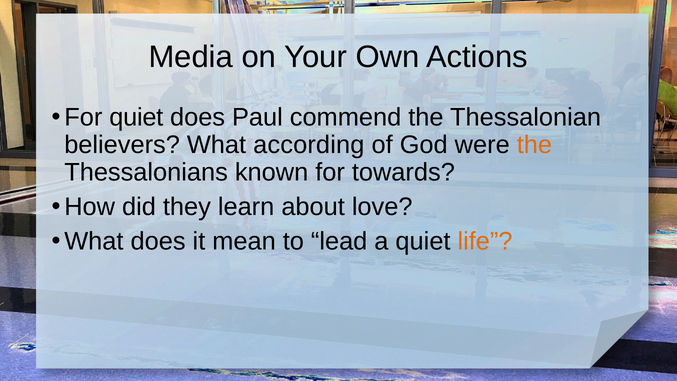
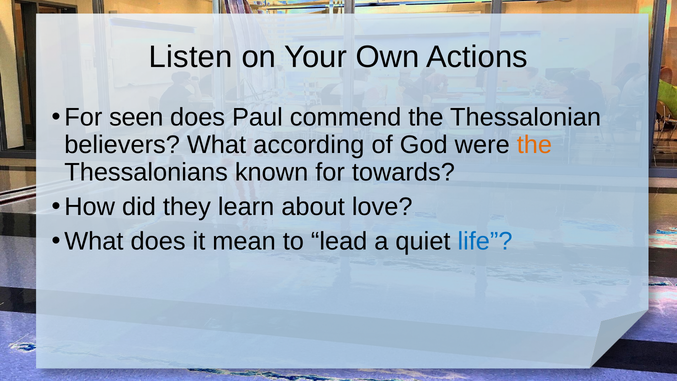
Media: Media -> Listen
For quiet: quiet -> seen
life colour: orange -> blue
